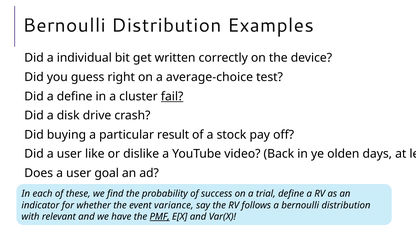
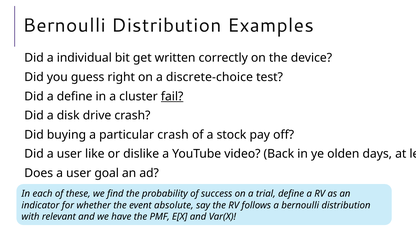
average-choice: average-choice -> discrete-choice
particular result: result -> crash
variance: variance -> absolute
PMF underline: present -> none
